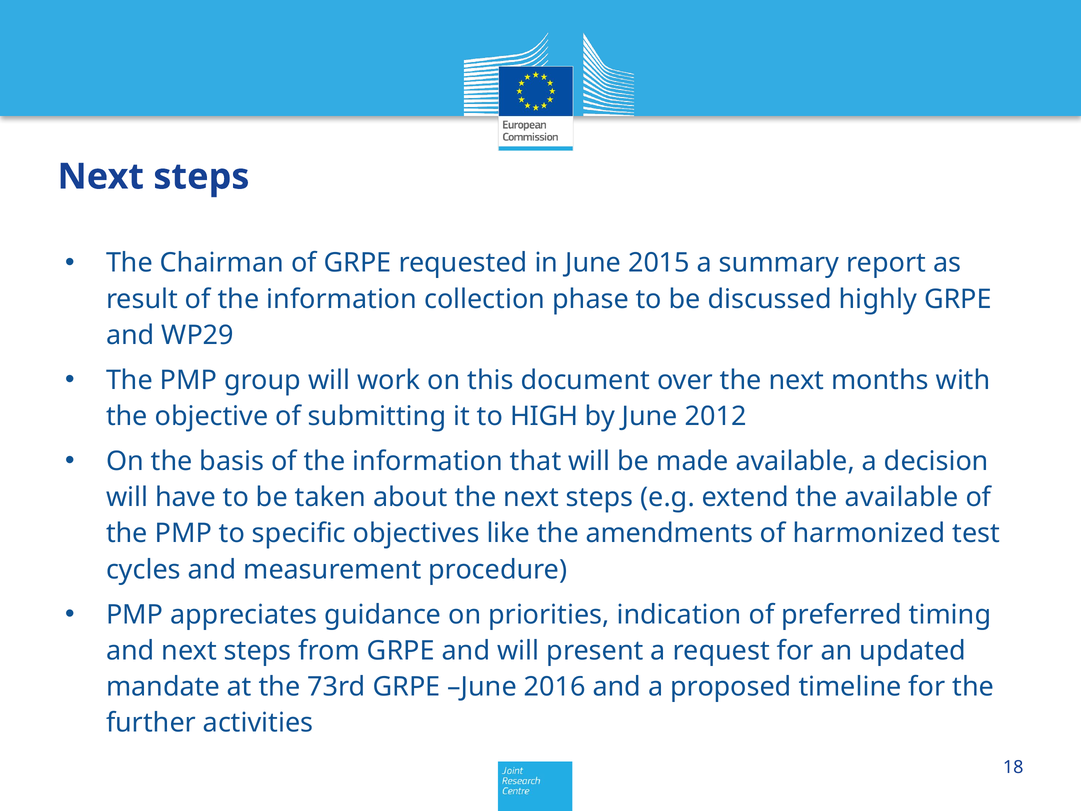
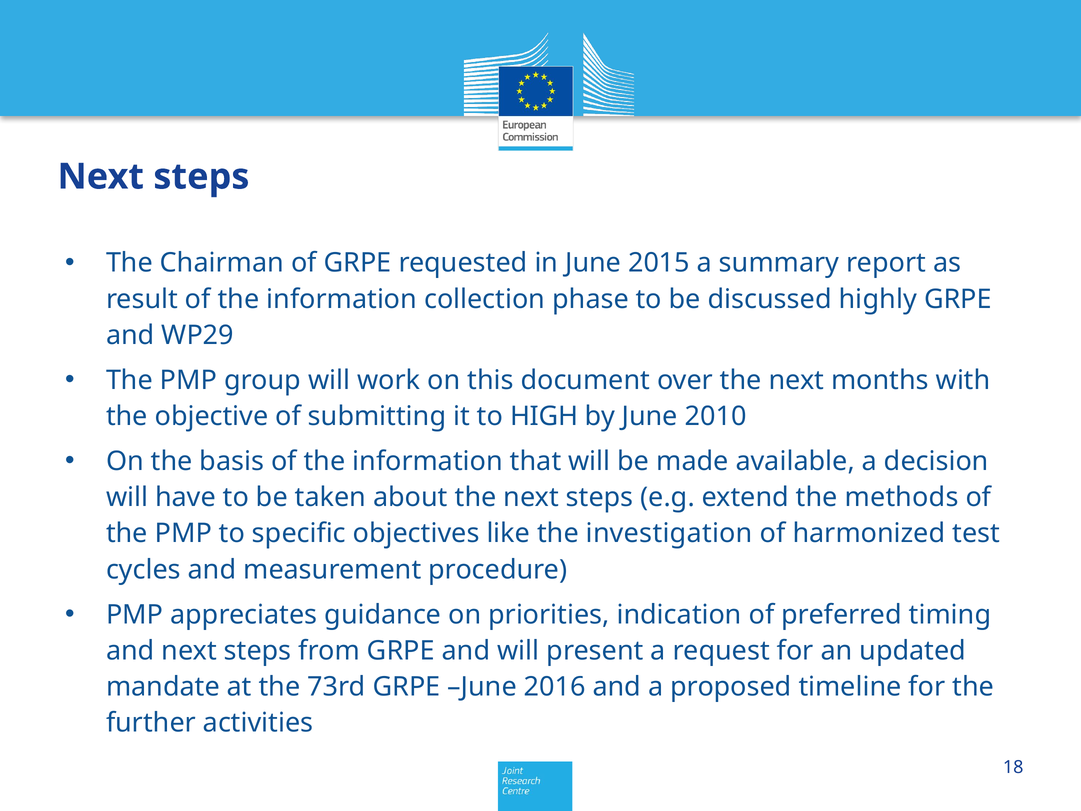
2012: 2012 -> 2010
the available: available -> methods
amendments: amendments -> investigation
